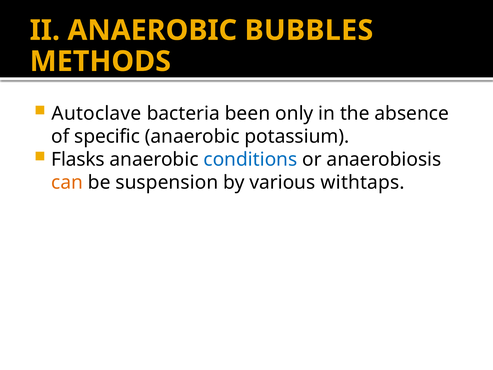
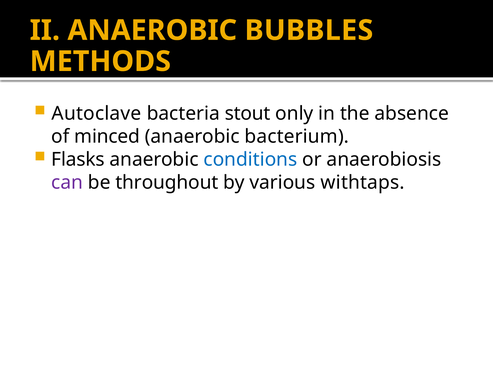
been: been -> stout
specific: specific -> minced
potassium: potassium -> bacterium
can colour: orange -> purple
suspension: suspension -> throughout
